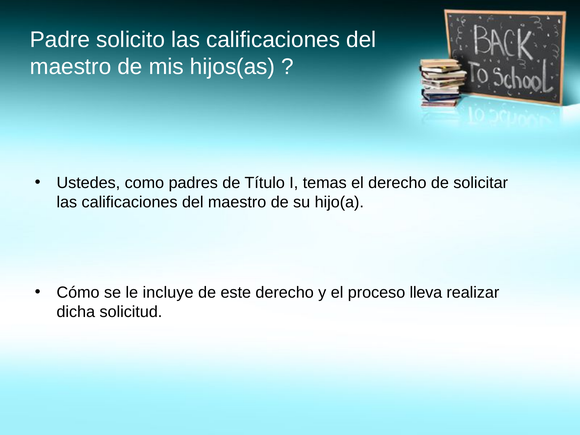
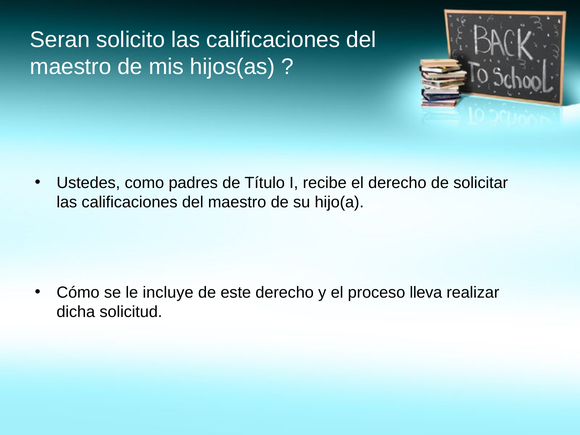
Padre: Padre -> Seran
temas: temas -> recibe
